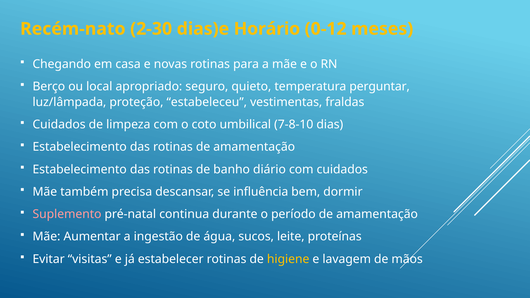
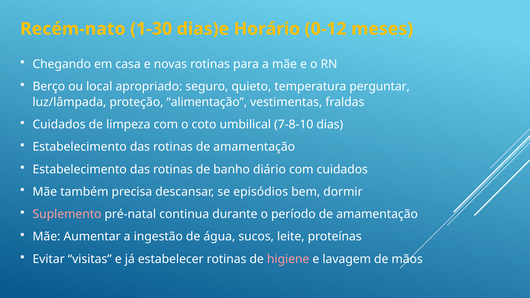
2-30: 2-30 -> 1-30
estabeleceu: estabeleceu -> alimentação
influência: influência -> episódios
higiene colour: yellow -> pink
